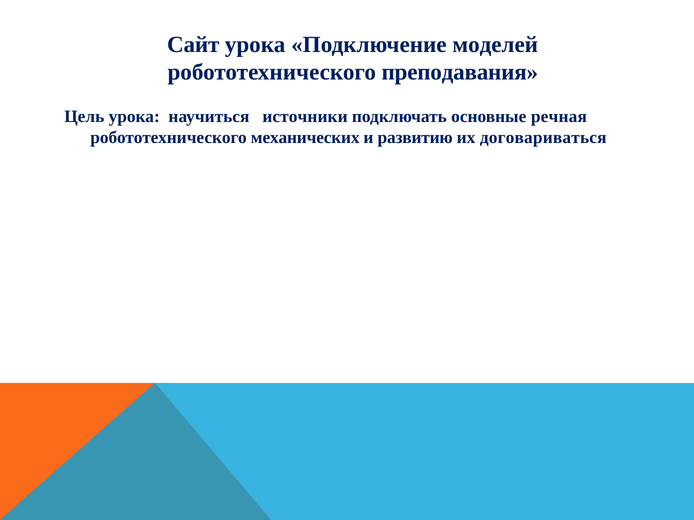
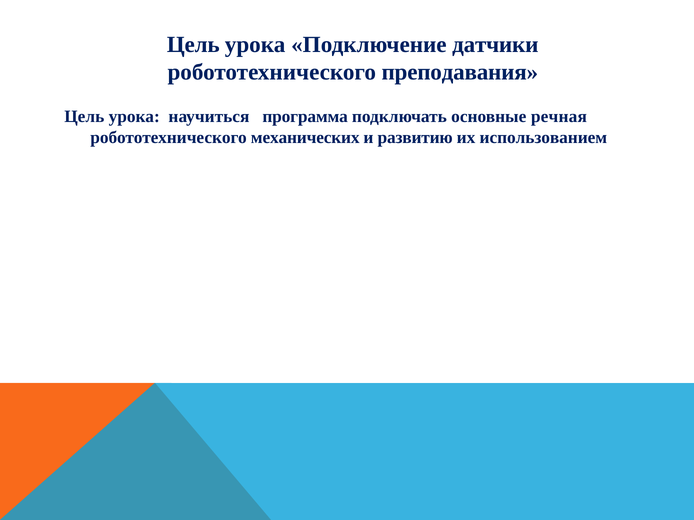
Сайт at (193, 44): Сайт -> Цель
моделей: моделей -> датчики
источники: источники -> программа
договариваться: договариваться -> использованием
